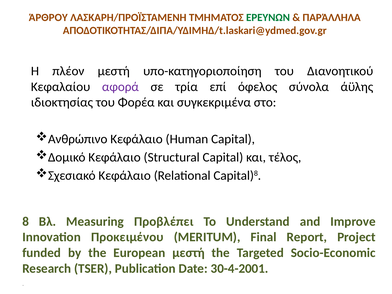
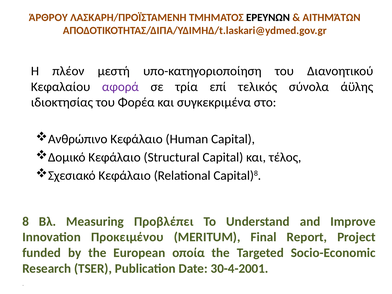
ΕΡΕΥΝΩΝ colour: green -> black
ΠΑΡΆΛΛΗΛΑ: ΠΑΡΆΛΛΗΛΑ -> ΑΙΤΗΜΆΤΩΝ
όφελος: όφελος -> τελικός
European μεστή: μεστή -> οποία
